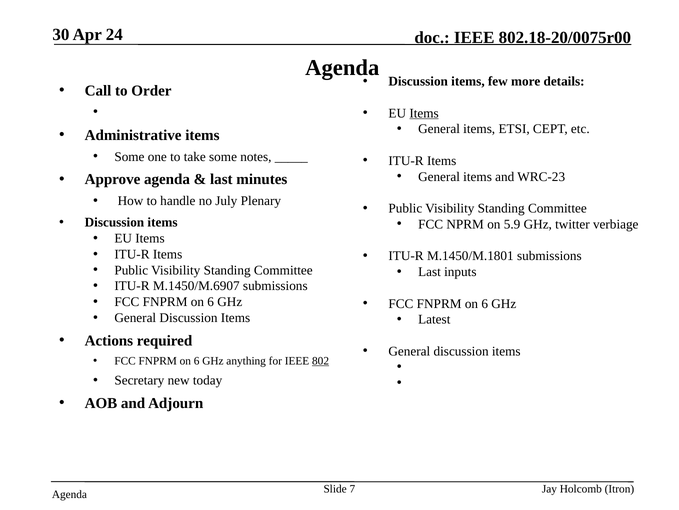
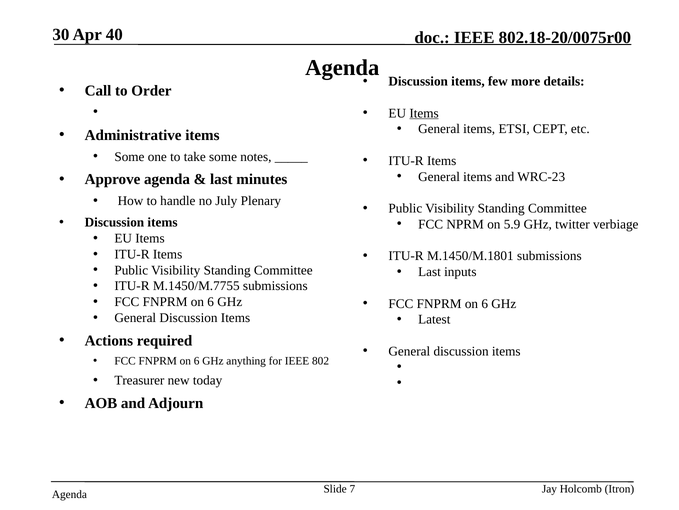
24: 24 -> 40
M.1450/M.6907: M.1450/M.6907 -> M.1450/M.7755
802 underline: present -> none
Secretary: Secretary -> Treasurer
